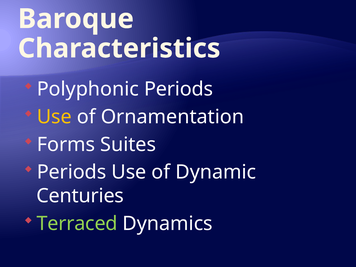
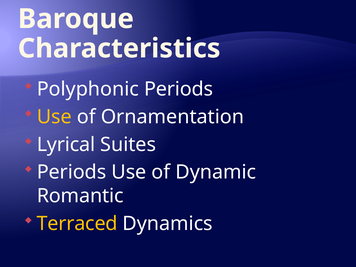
Forms: Forms -> Lyrical
Centuries: Centuries -> Romantic
Terraced colour: light green -> yellow
